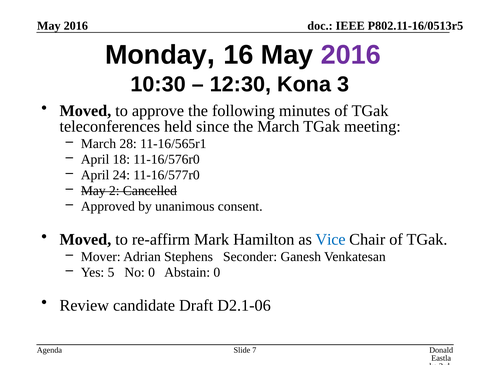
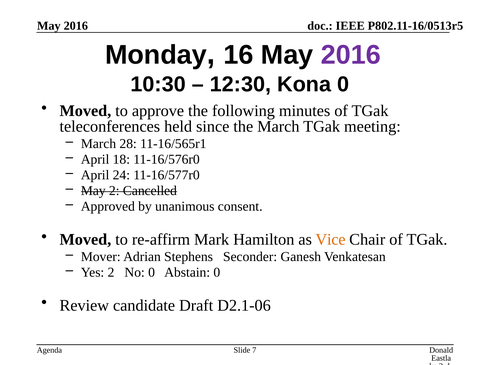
Kona 3: 3 -> 0
Vice colour: blue -> orange
Yes 5: 5 -> 2
